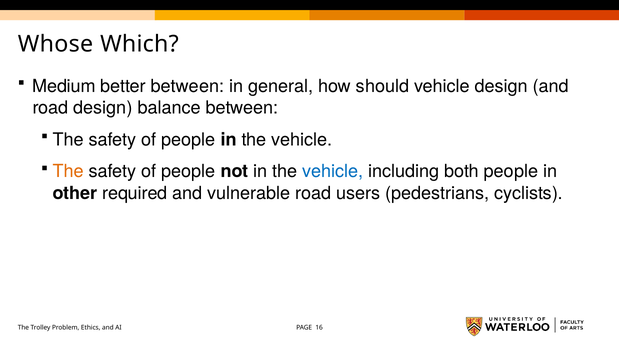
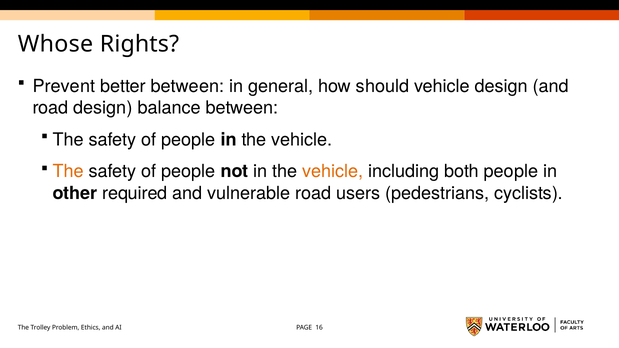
Which: Which -> Rights
Medium: Medium -> Prevent
vehicle at (333, 172) colour: blue -> orange
